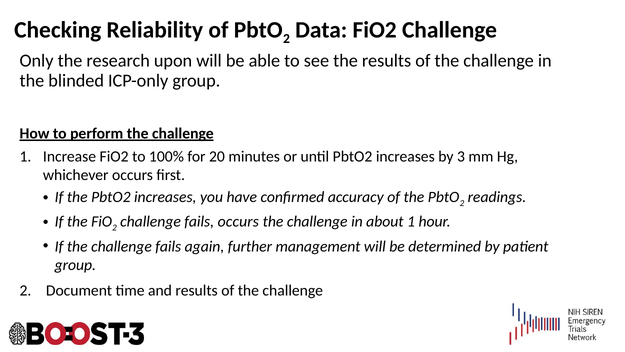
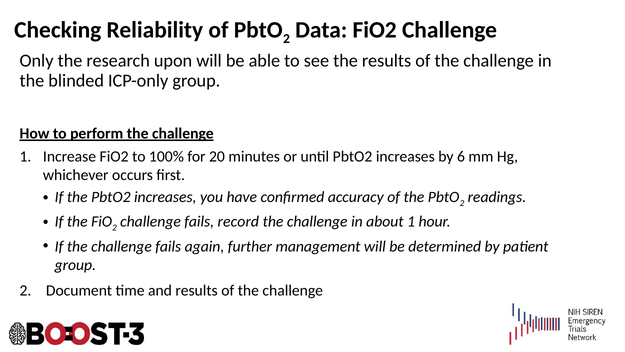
3: 3 -> 6
fails occurs: occurs -> record
